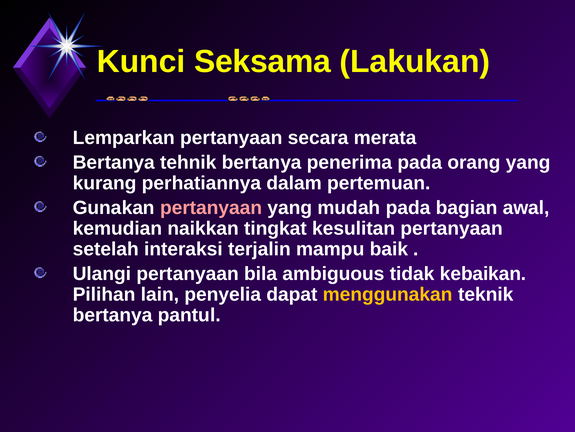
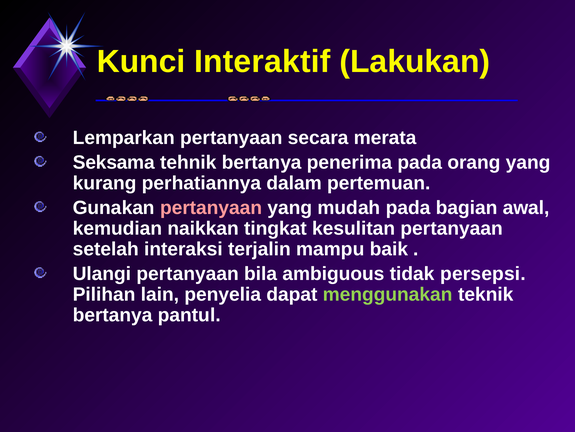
Seksama: Seksama -> Interaktif
Bertanya at (114, 162): Bertanya -> Seksama
kebaikan: kebaikan -> persepsi
menggunakan colour: yellow -> light green
